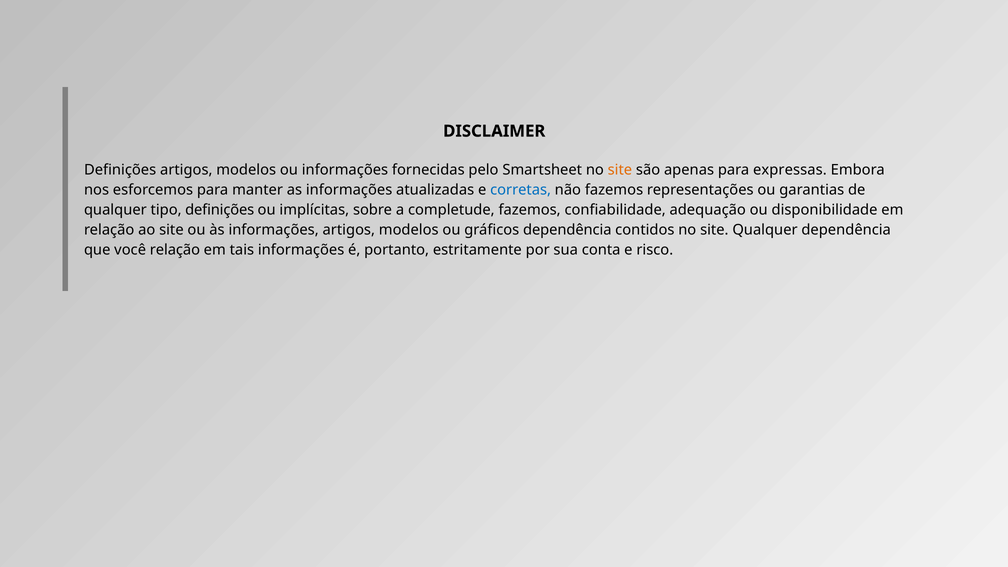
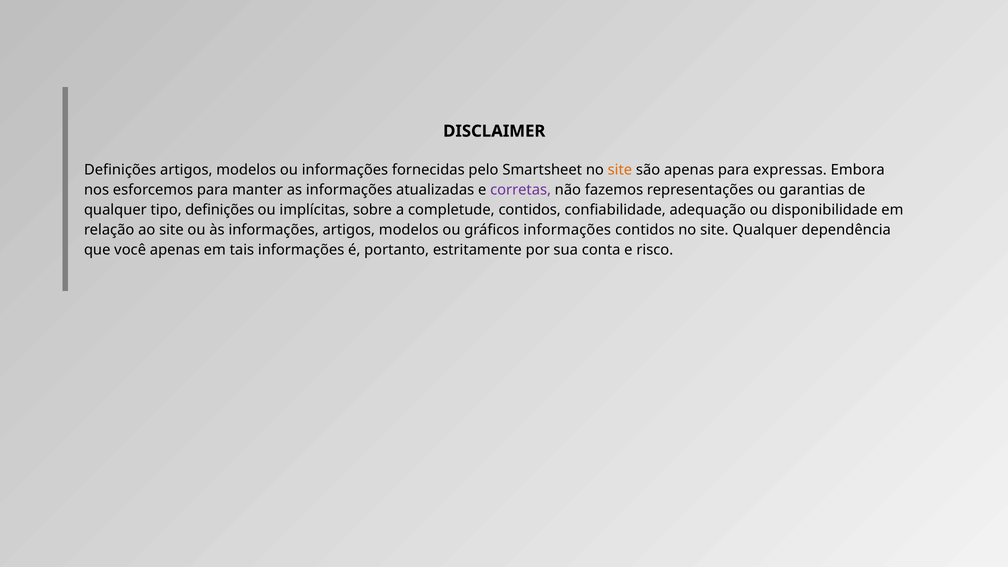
corretas colour: blue -> purple
completude fazemos: fazemos -> contidos
gráficos dependência: dependência -> informações
você relação: relação -> apenas
